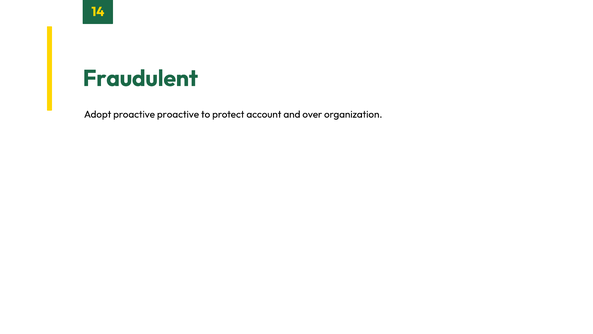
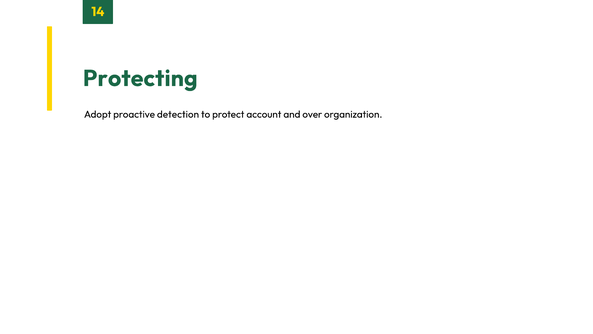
Fraudulent: Fraudulent -> Protecting
proactive proactive: proactive -> detection
